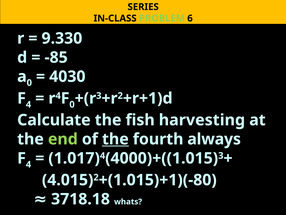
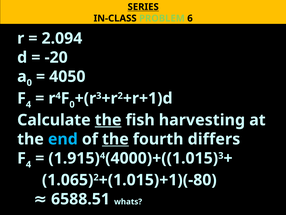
SERIES underline: none -> present
9.330: 9.330 -> 2.094
-85: -85 -> -20
4030: 4030 -> 4050
the at (108, 120) underline: none -> present
end colour: light green -> light blue
always: always -> differs
1.017: 1.017 -> 1.915
4.015: 4.015 -> 1.065
3718.18: 3718.18 -> 6588.51
